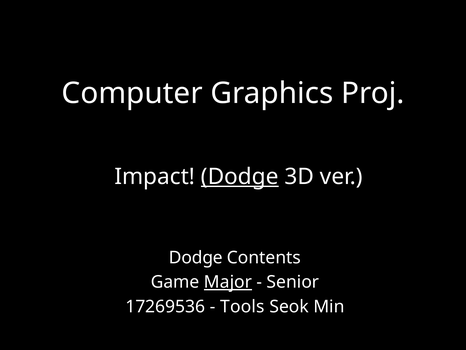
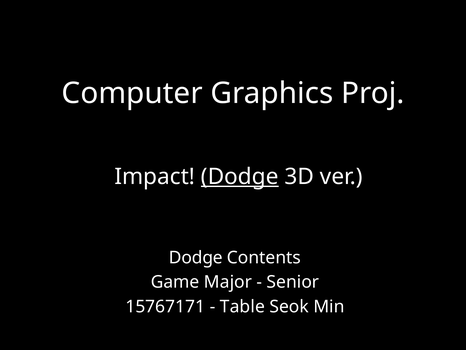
Major underline: present -> none
17269536: 17269536 -> 15767171
Tools: Tools -> Table
